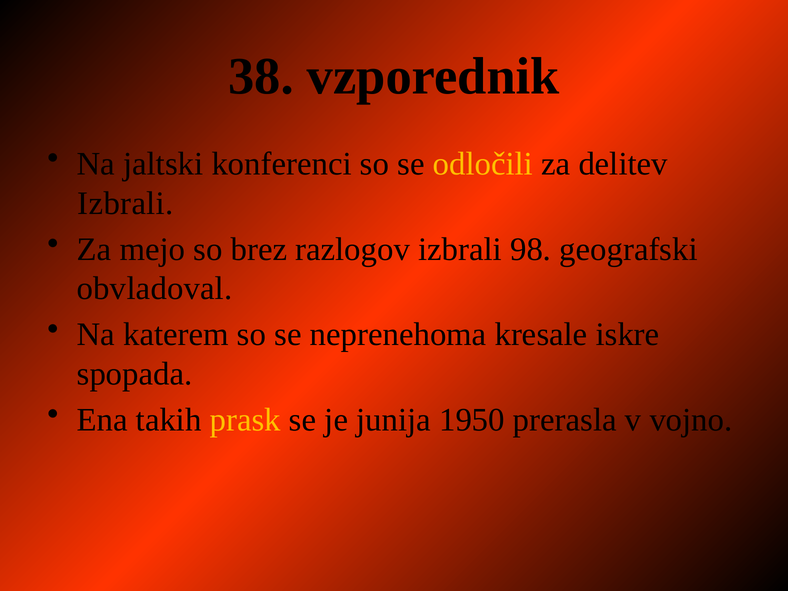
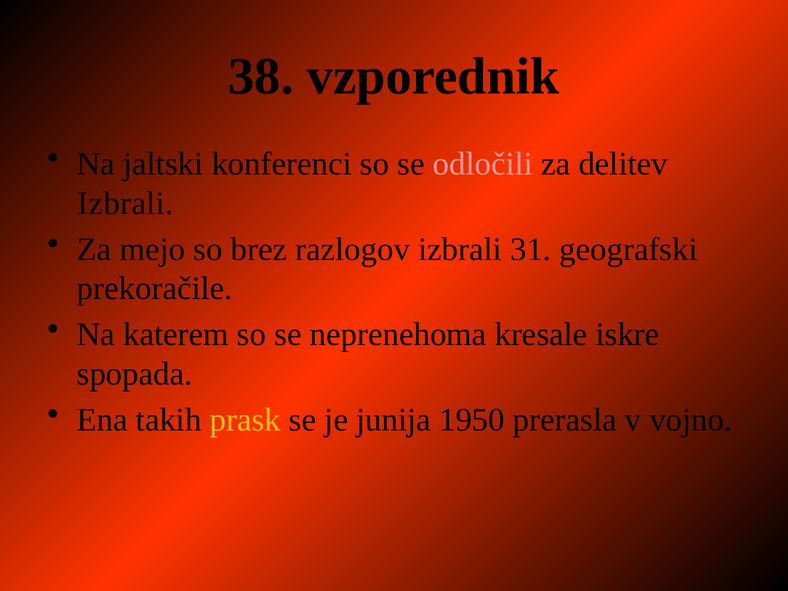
odločili colour: yellow -> pink
98: 98 -> 31
obvladoval: obvladoval -> prekoračile
